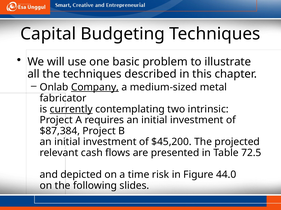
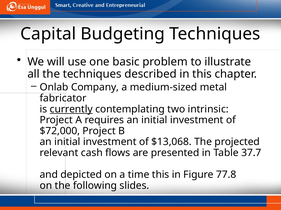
Company underline: present -> none
$87,384: $87,384 -> $72,000
$45,200: $45,200 -> $13,068
72.5: 72.5 -> 37.7
time risk: risk -> this
44.0: 44.0 -> 77.8
